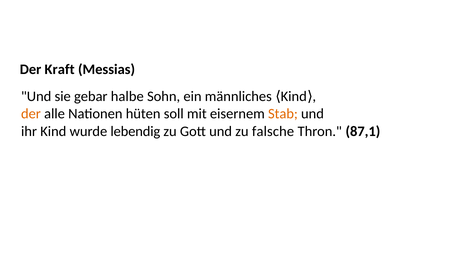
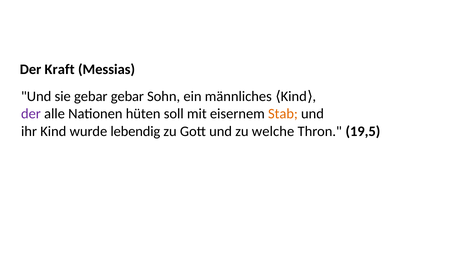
gebar halbe: halbe -> gebar
der at (31, 114) colour: orange -> purple
falsche: falsche -> welche
87,1: 87,1 -> 19,5
